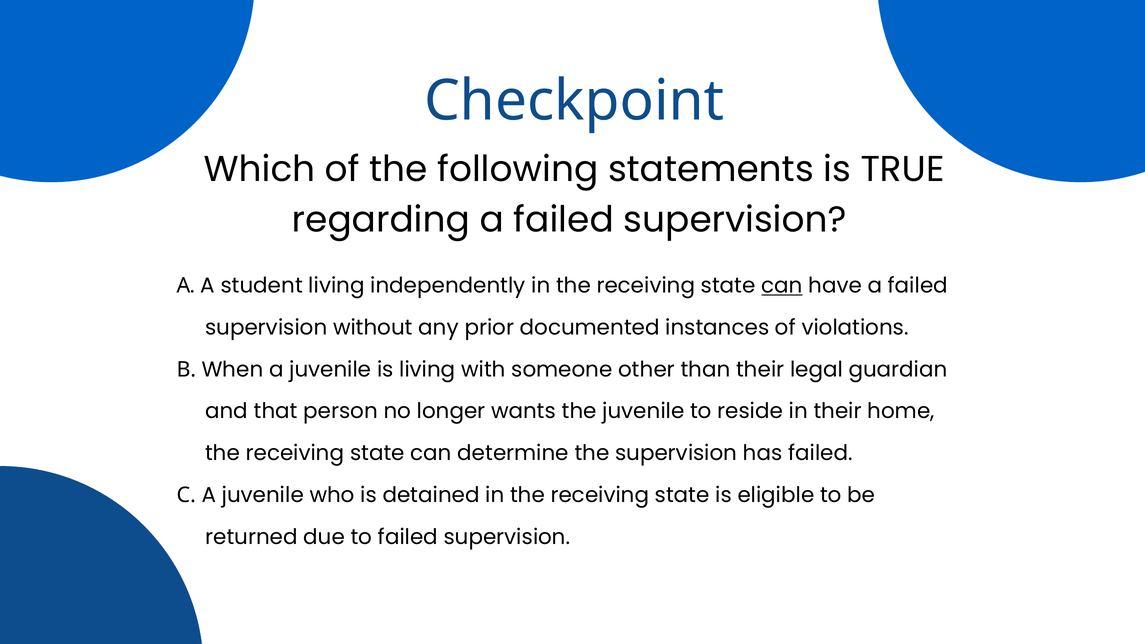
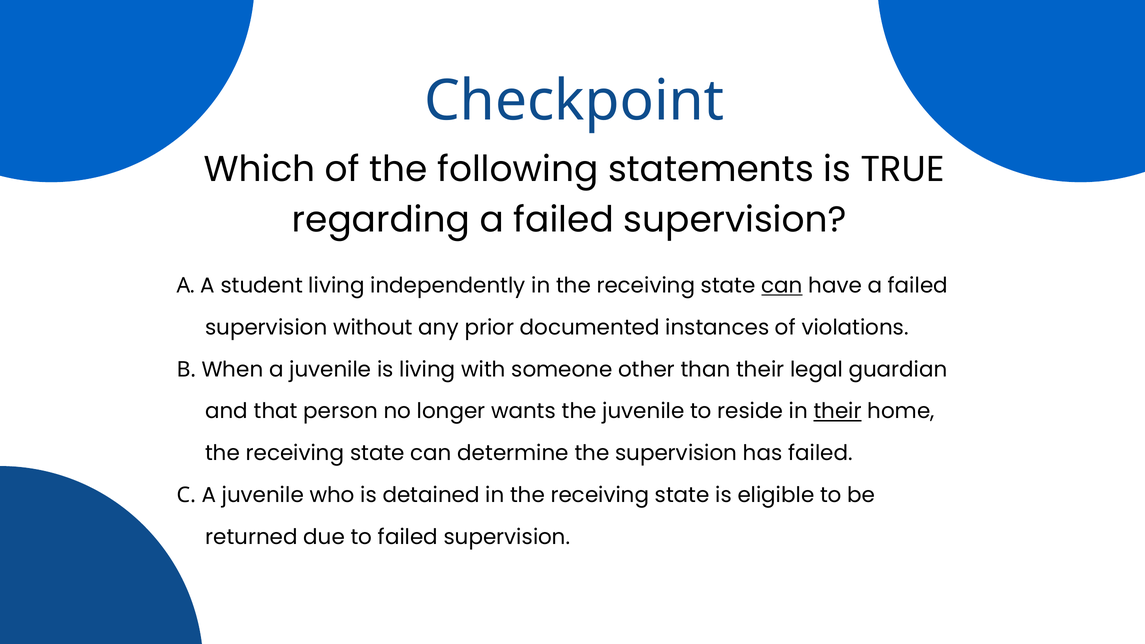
their at (838, 411) underline: none -> present
